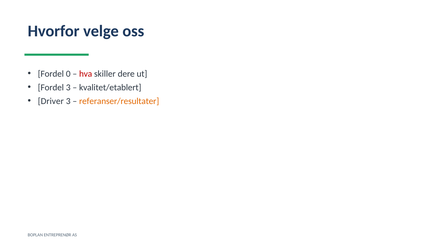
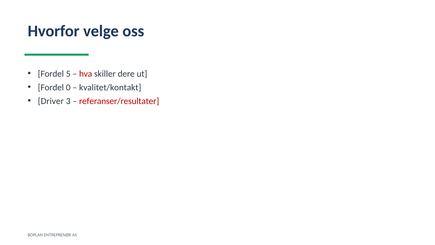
0: 0 -> 5
Fordel 3: 3 -> 0
kvalitet/etablert: kvalitet/etablert -> kvalitet/kontakt
referanser/resultater colour: orange -> red
